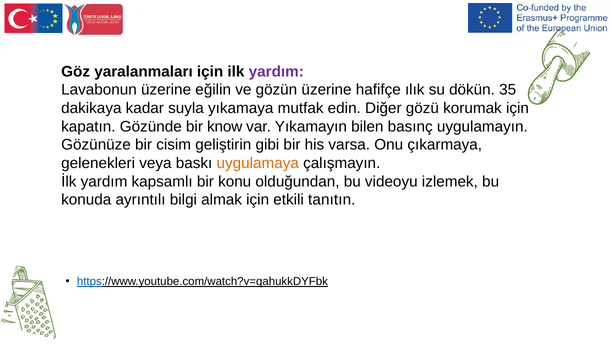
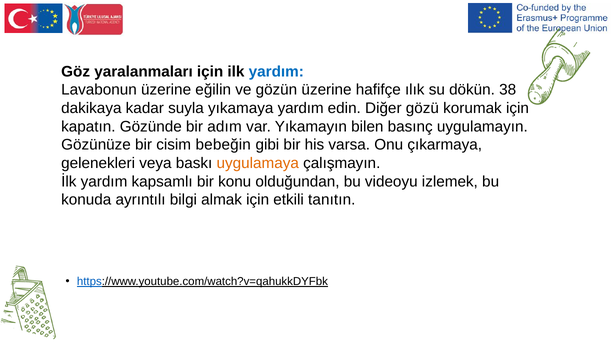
yardım at (276, 71) colour: purple -> blue
35: 35 -> 38
yıkamaya mutfak: mutfak -> yardım
know: know -> adım
geliştirin: geliştirin -> bebeğin
